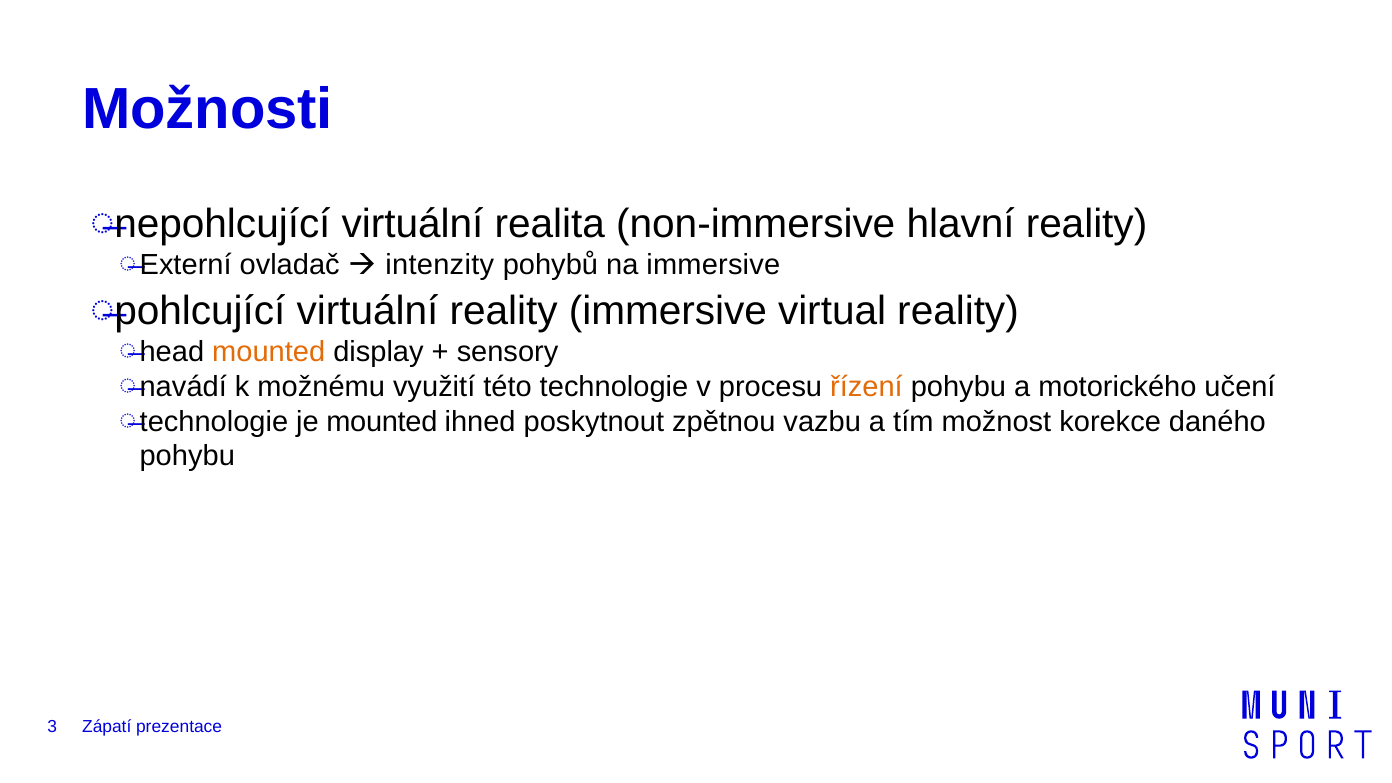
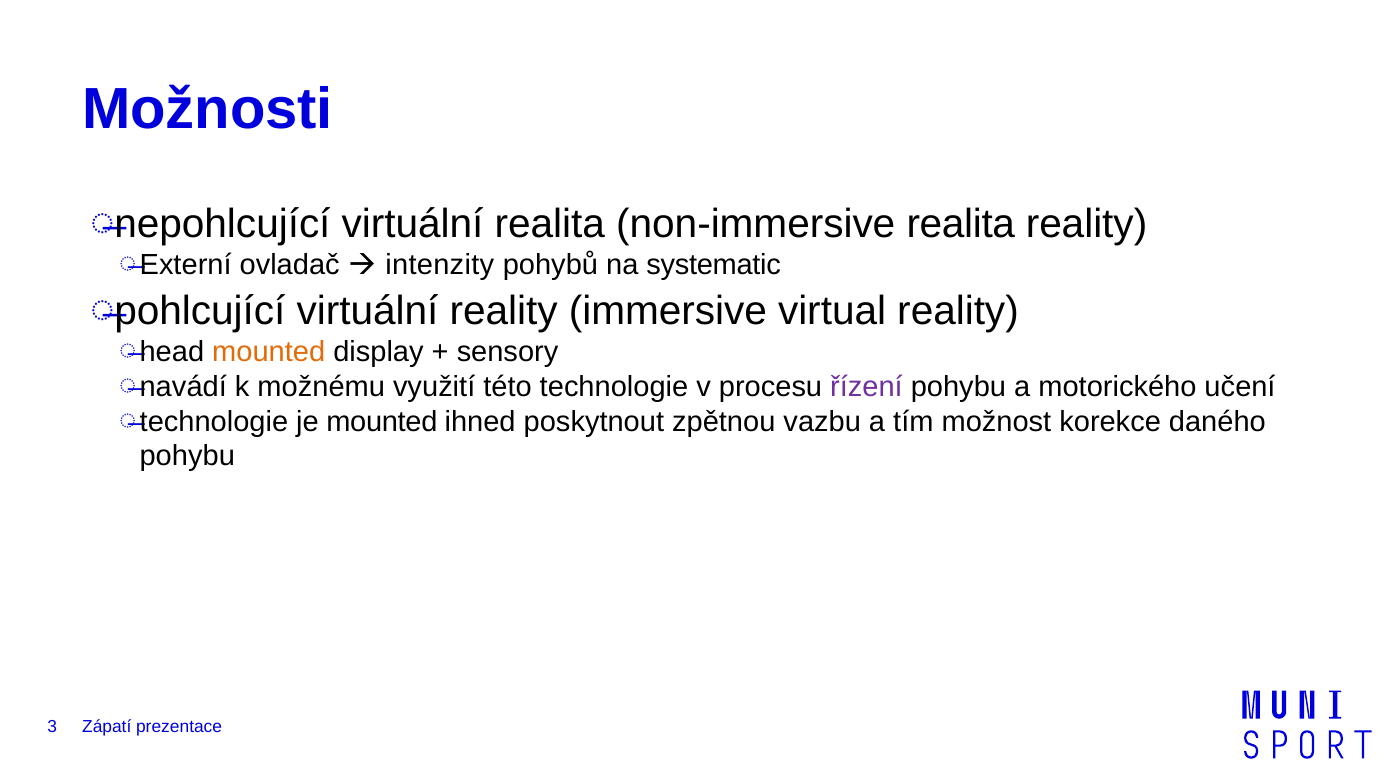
non-immersive hlavní: hlavní -> realita
na immersive: immersive -> systematic
řízení colour: orange -> purple
